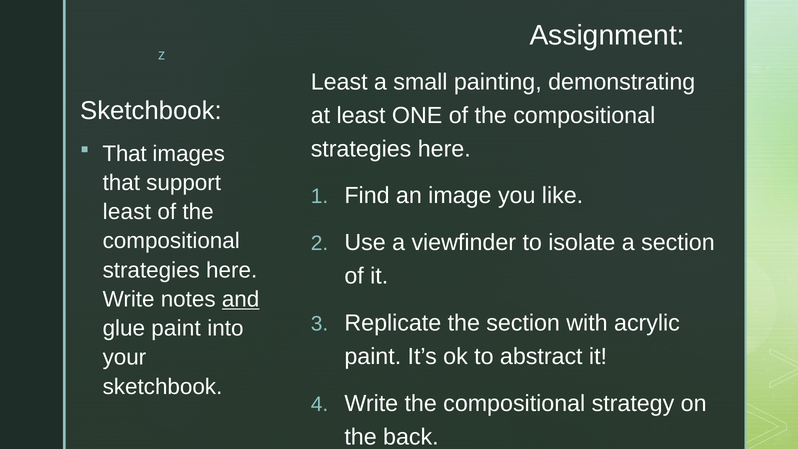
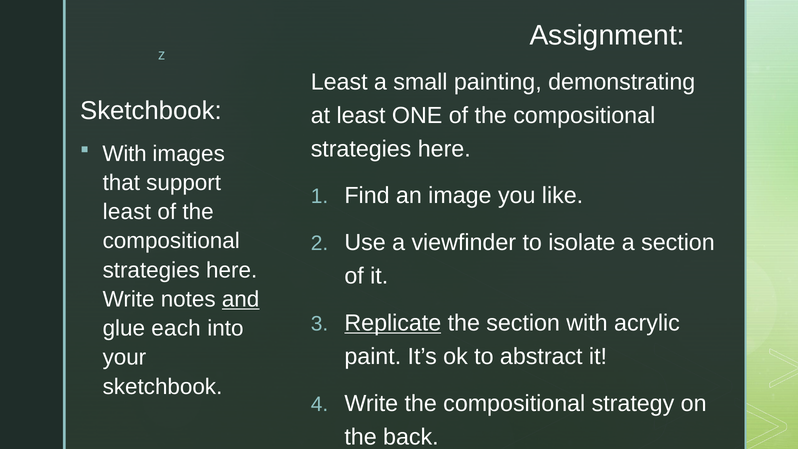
That at (125, 154): That -> With
Replicate underline: none -> present
glue paint: paint -> each
